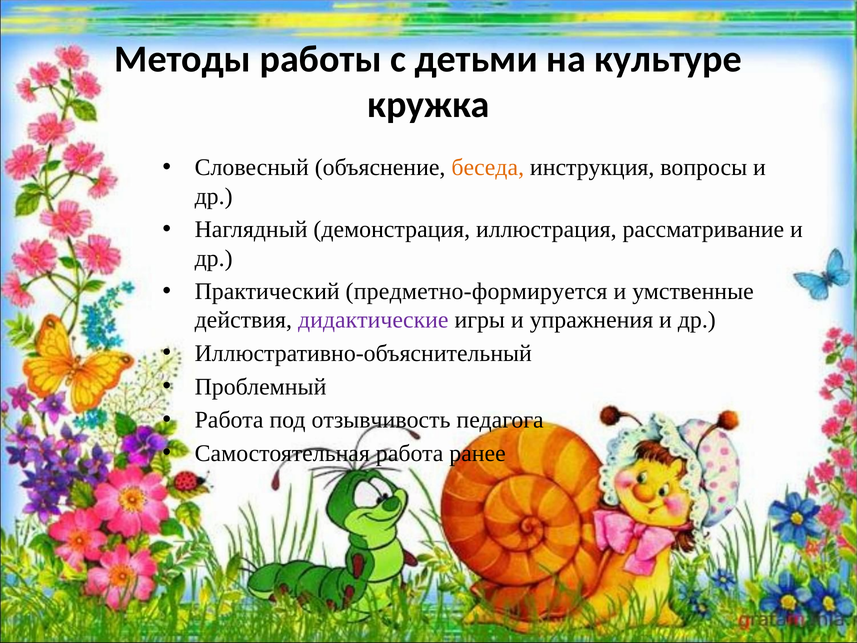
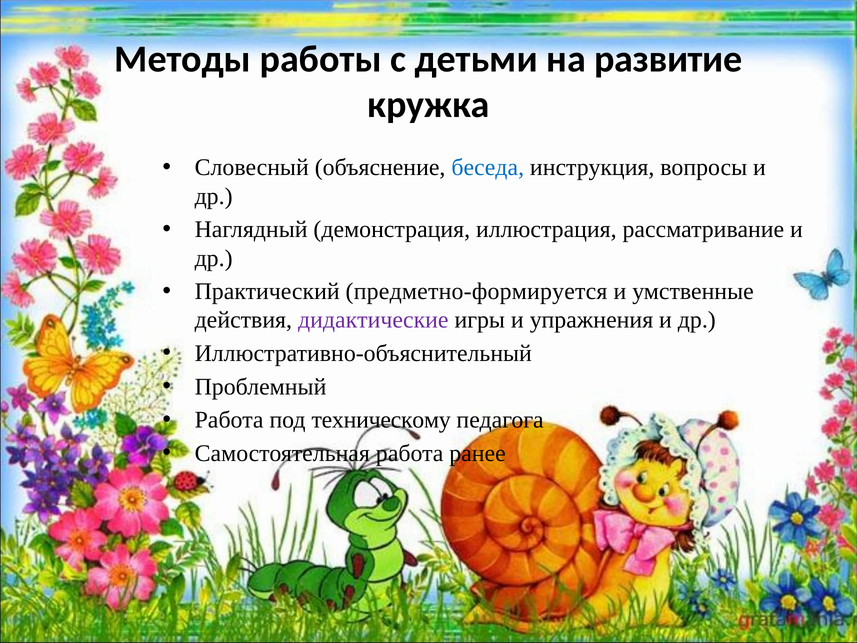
культуре: культуре -> развитие
беседа colour: orange -> blue
отзывчивость: отзывчивость -> техническому
